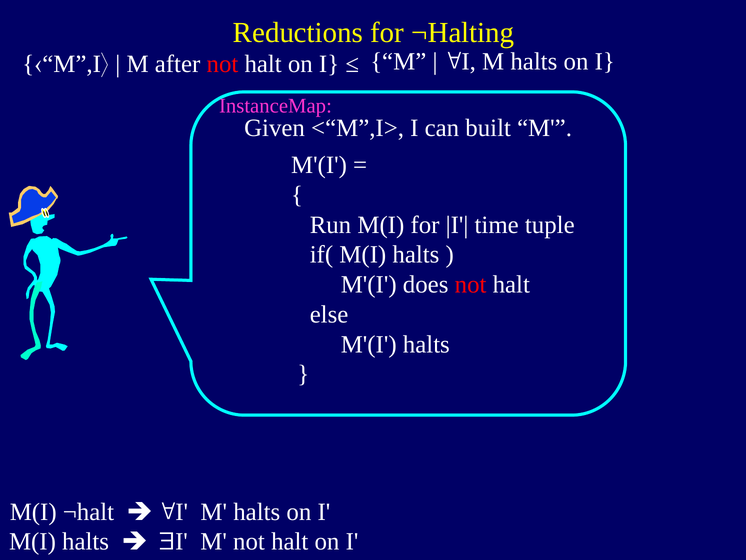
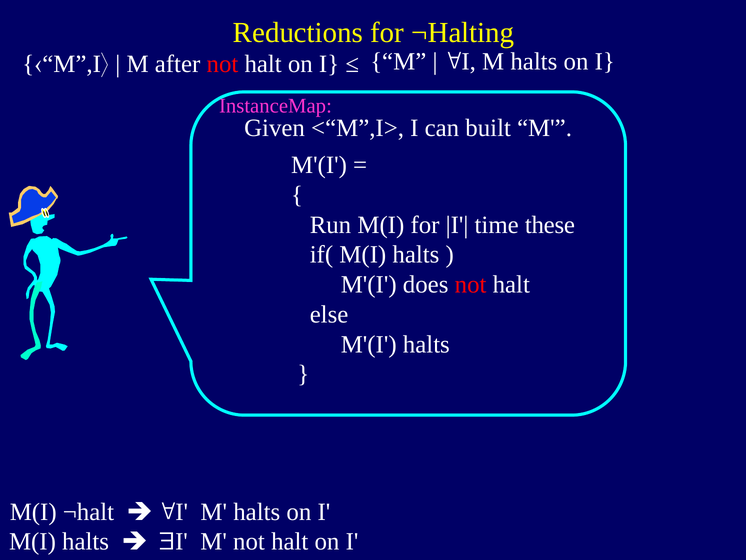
tuple: tuple -> these
